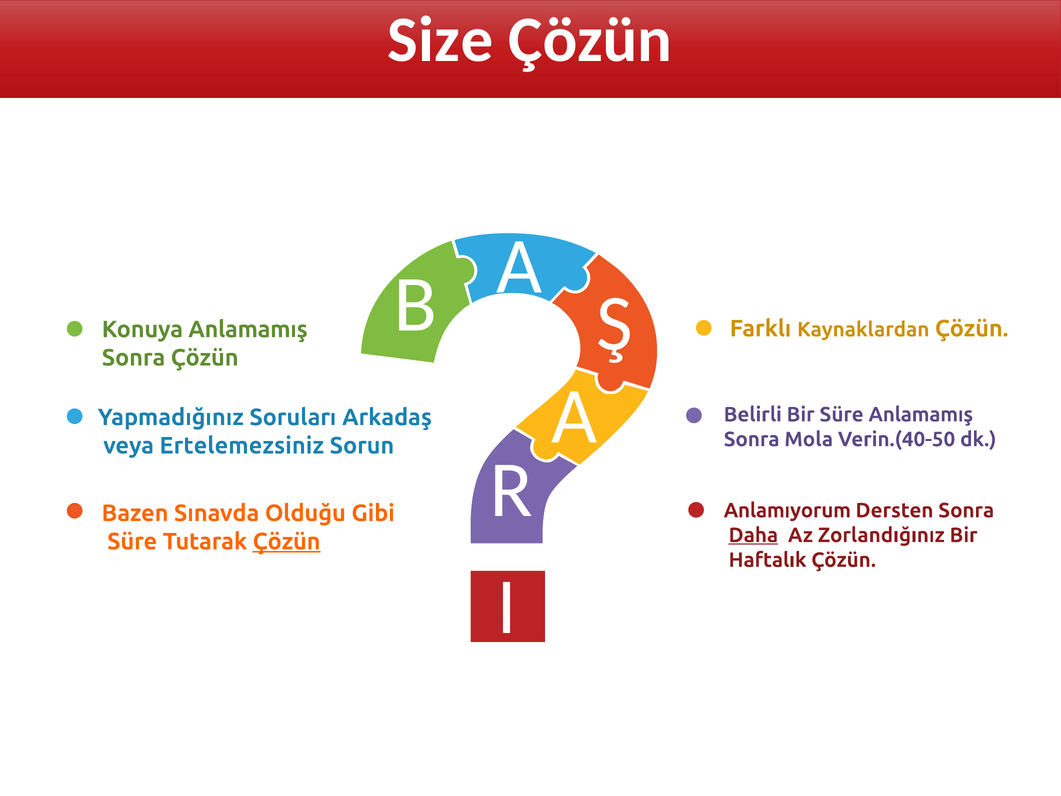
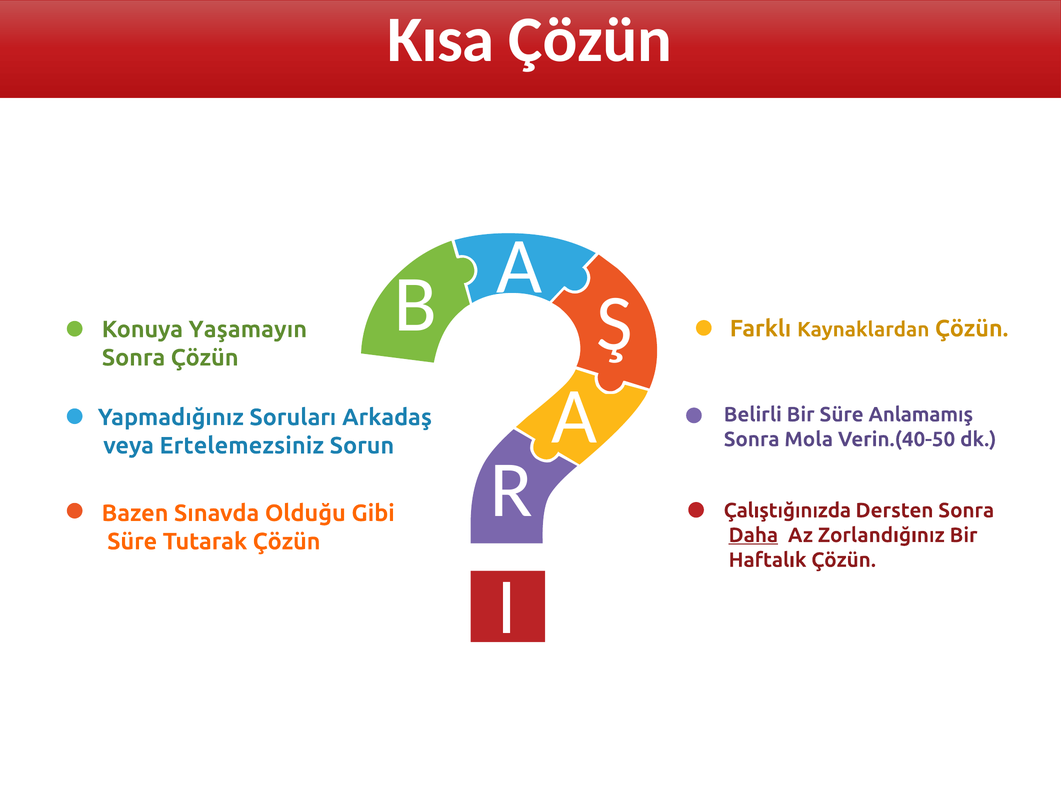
Size: Size -> Kısa
Konuya Anlamamış: Anlamamış -> Yaşamayın
Anlamıyorum: Anlamıyorum -> Çalıştığınızda
Çözün at (287, 541) underline: present -> none
